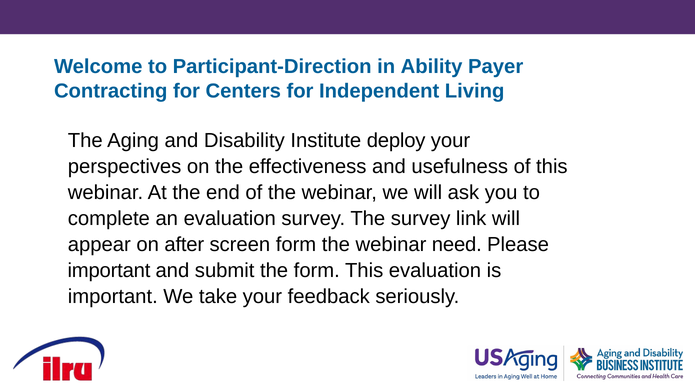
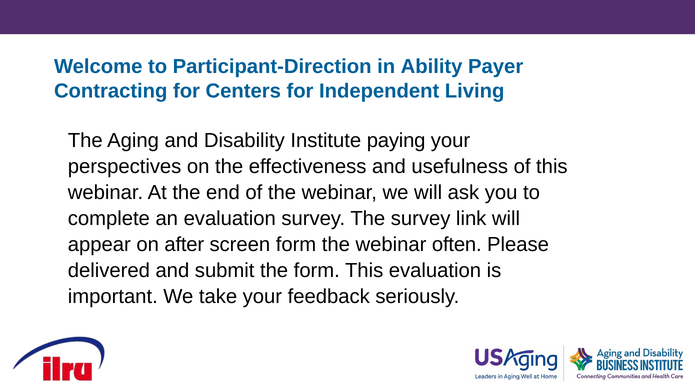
deploy: deploy -> paying
need: need -> often
important at (109, 270): important -> delivered
